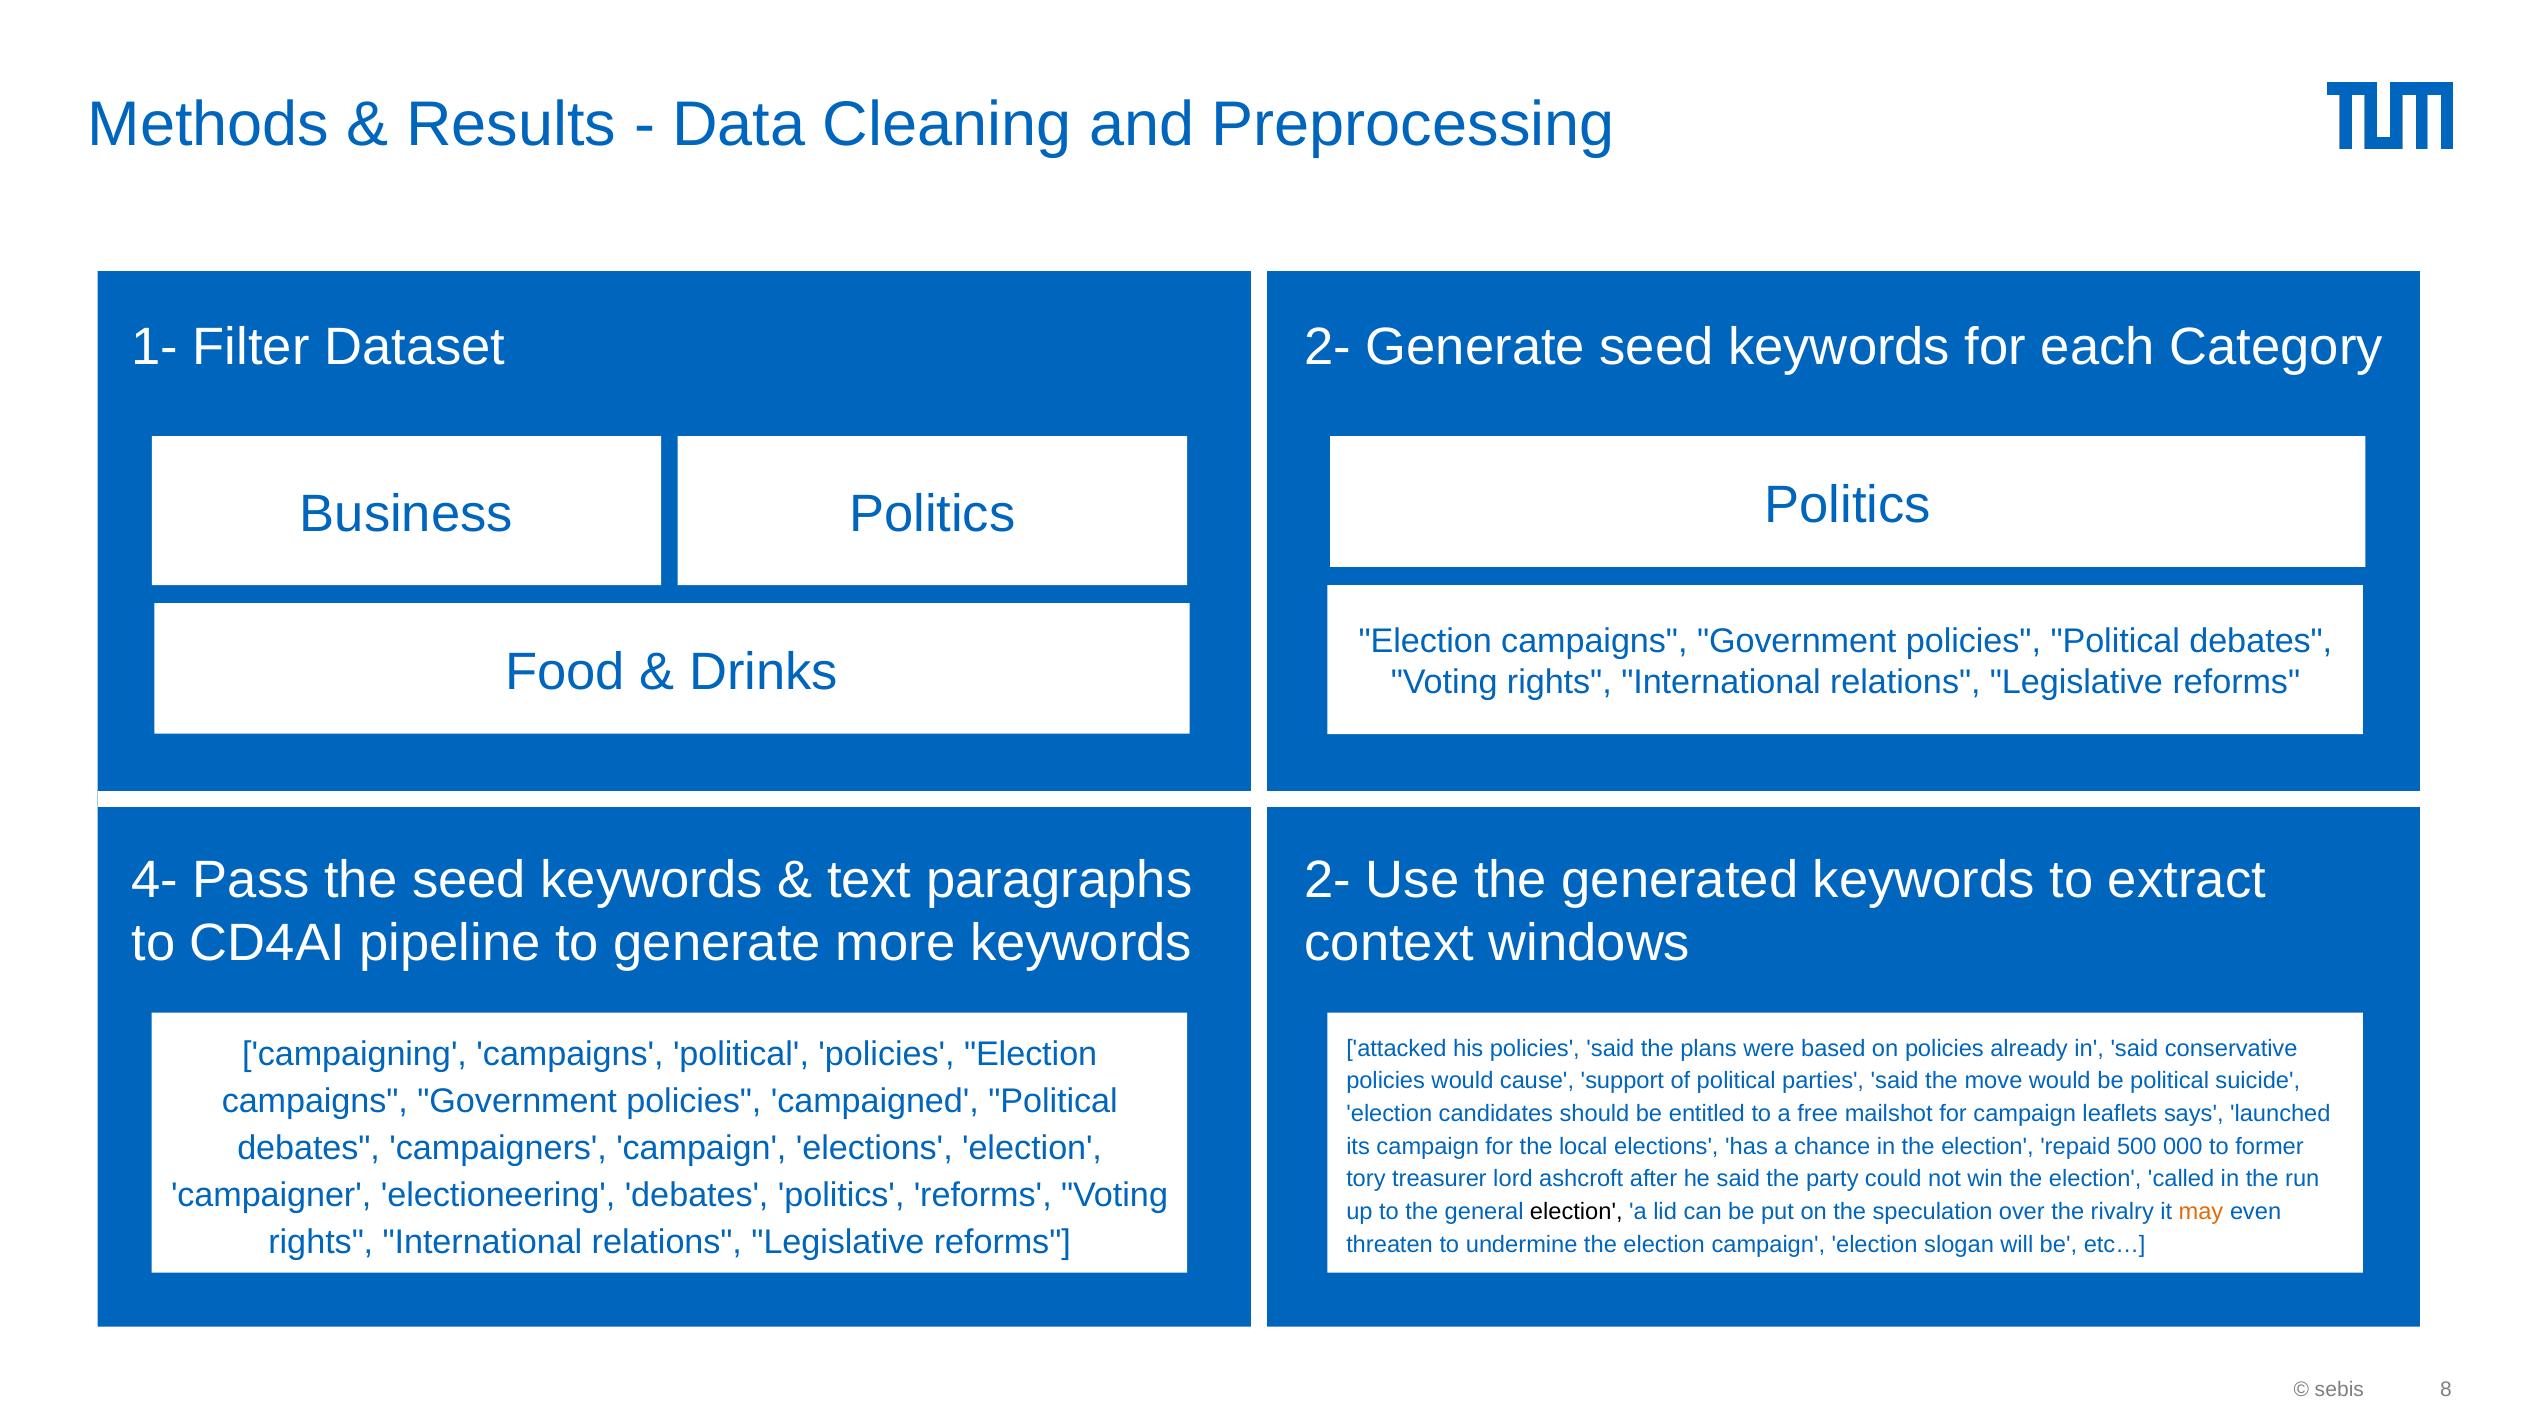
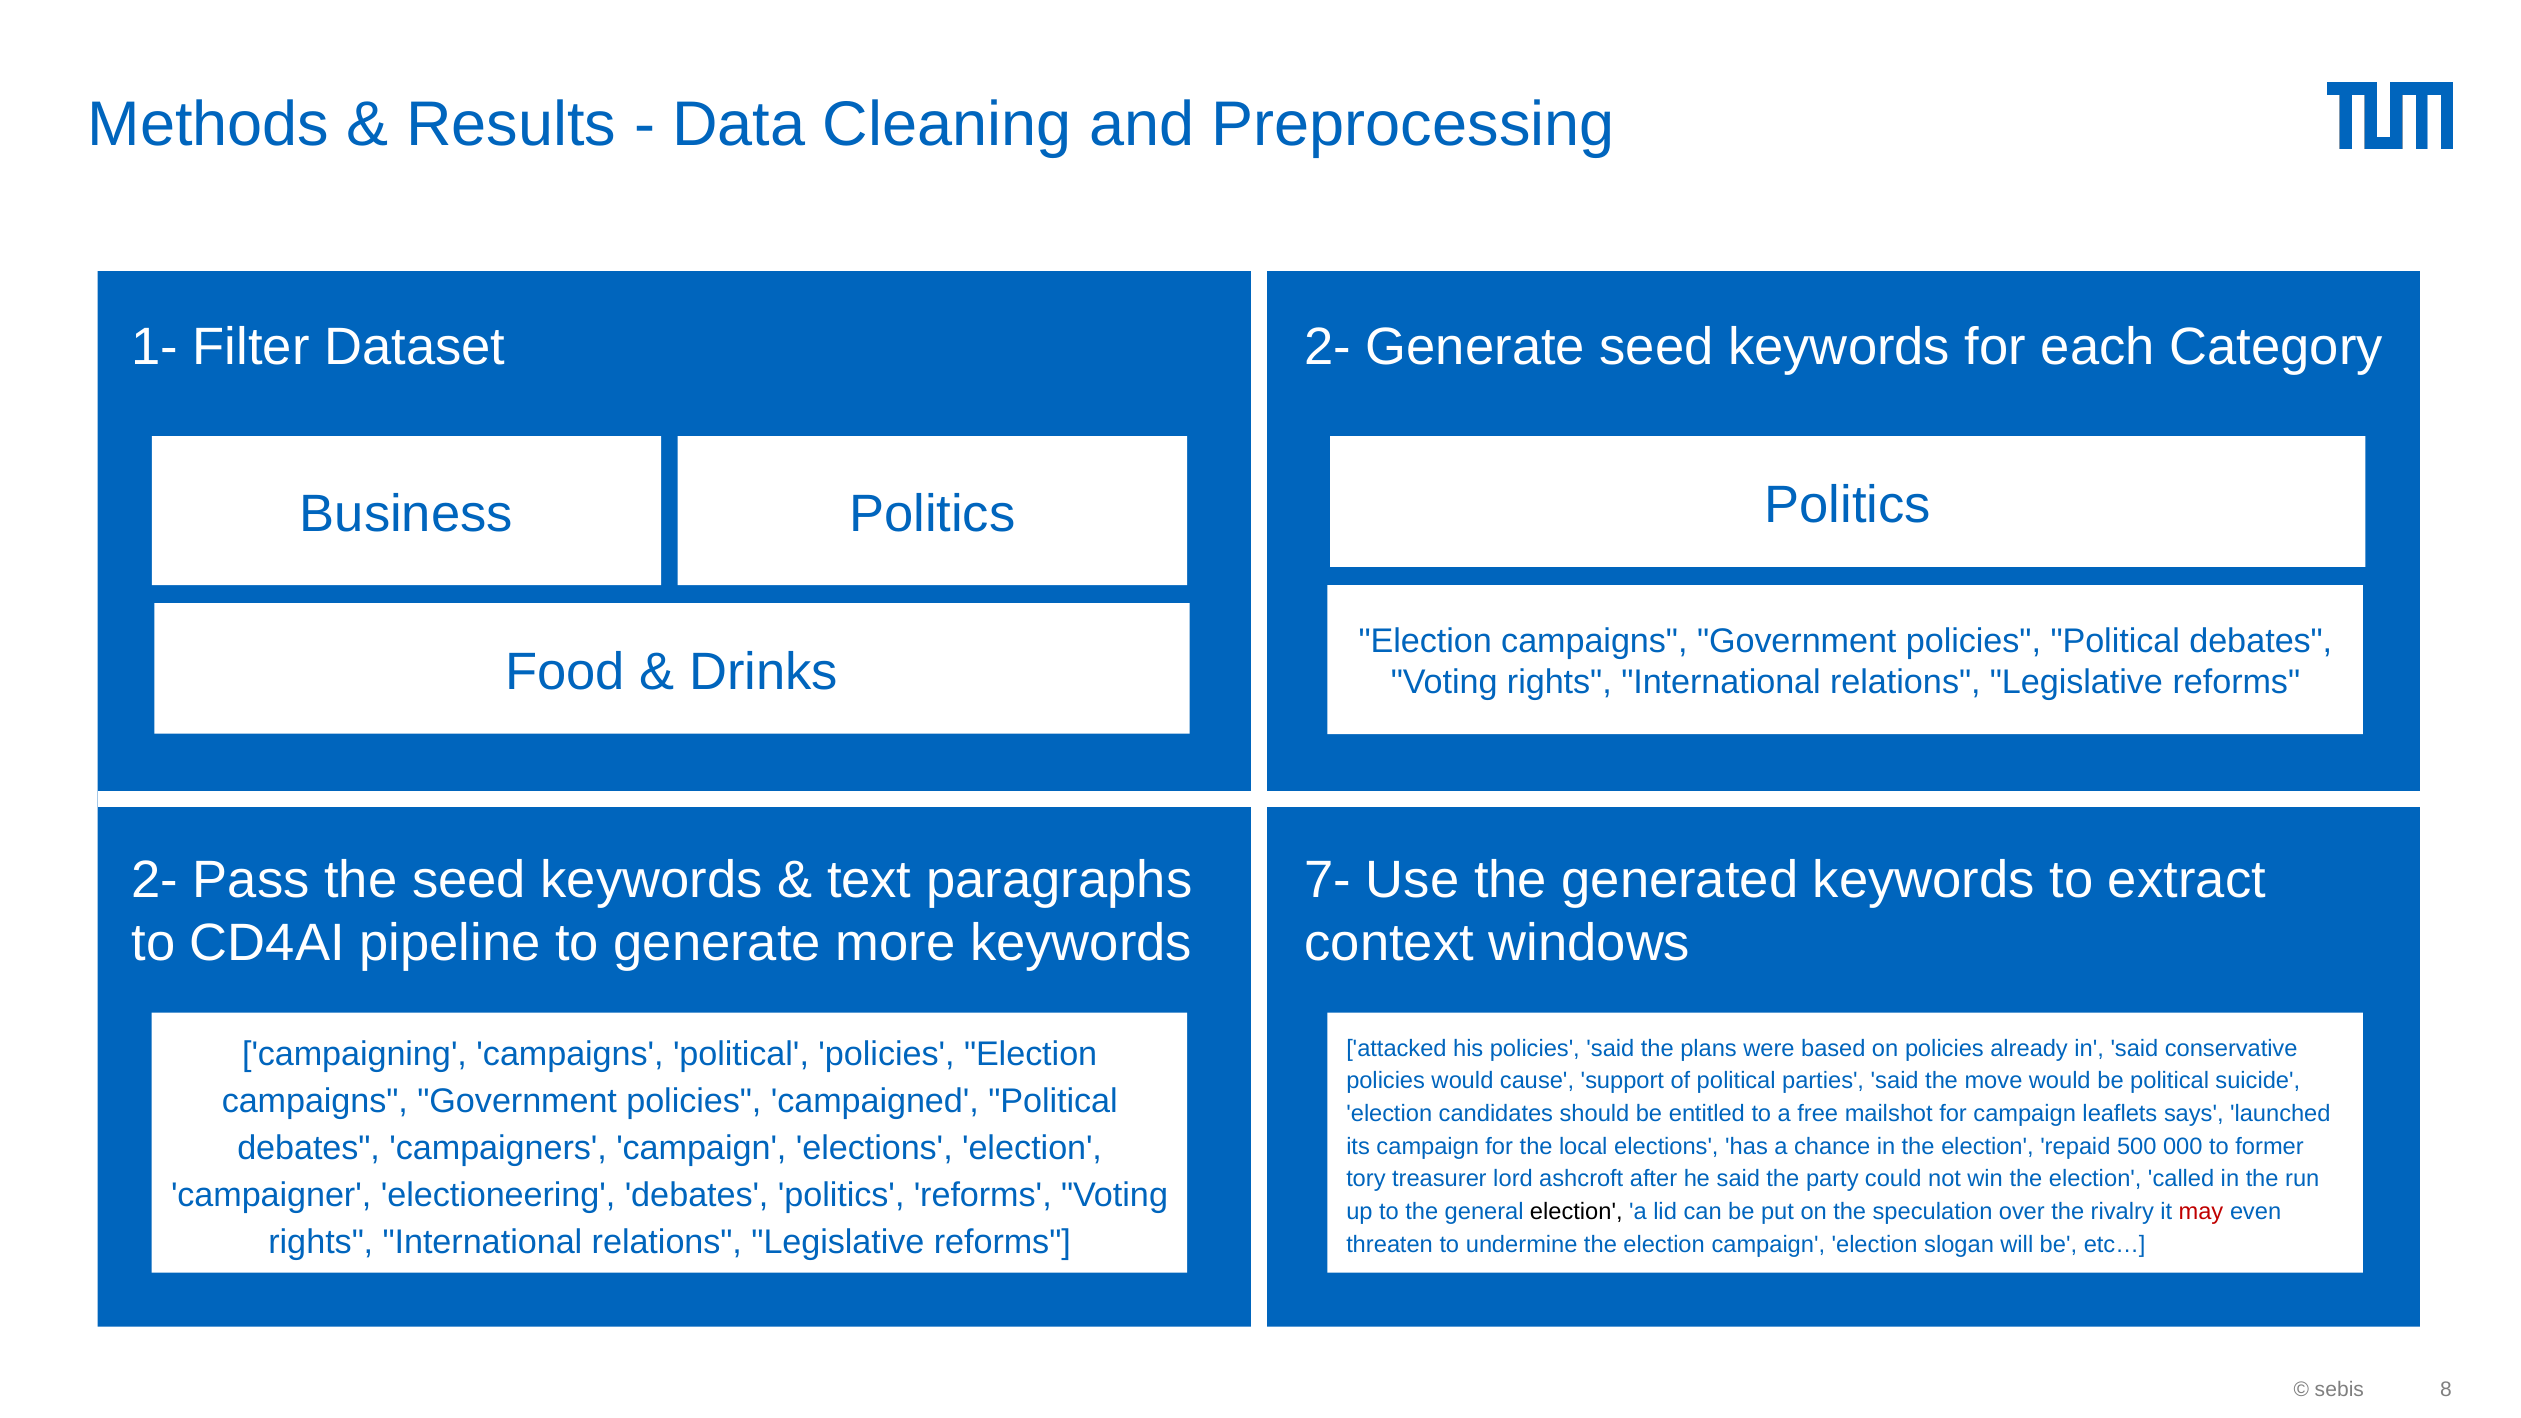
2- at (1328, 880): 2- -> 7-
4- at (155, 880): 4- -> 2-
may colour: orange -> red
